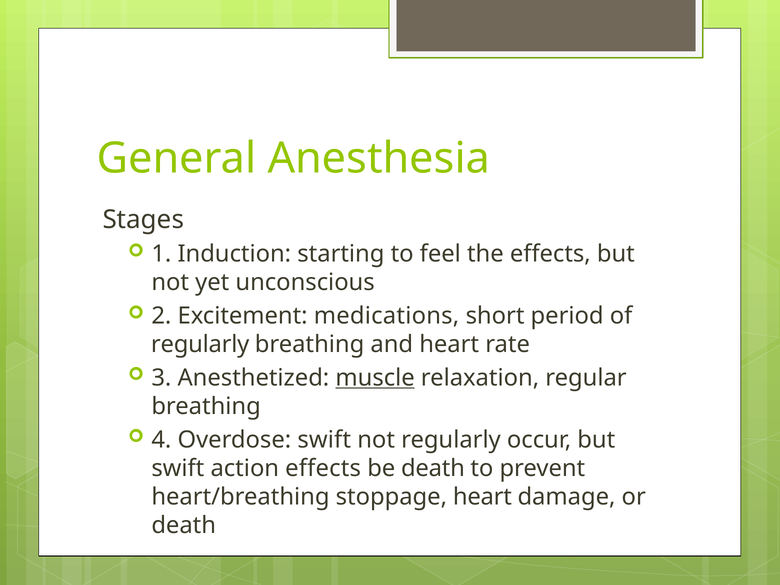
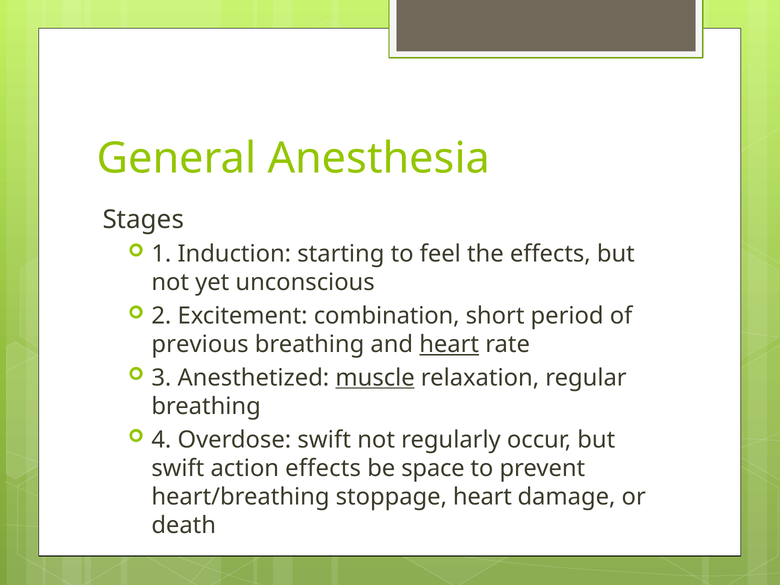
medications: medications -> combination
regularly at (200, 344): regularly -> previous
heart at (449, 344) underline: none -> present
be death: death -> space
